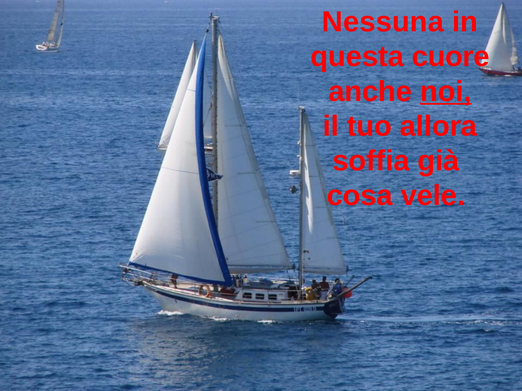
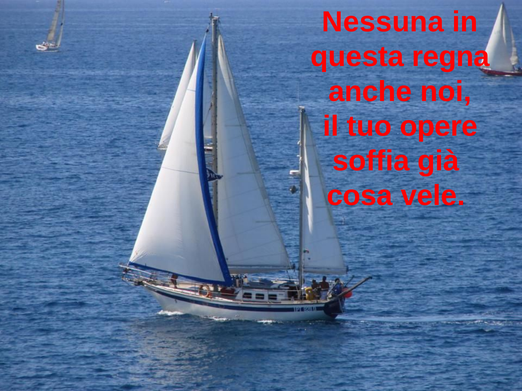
cuore: cuore -> regna
noi underline: present -> none
allora: allora -> opere
